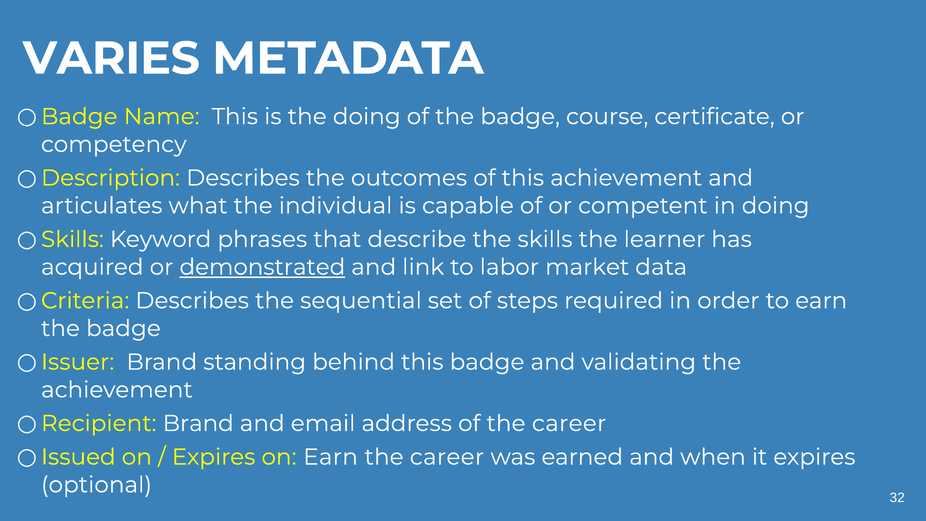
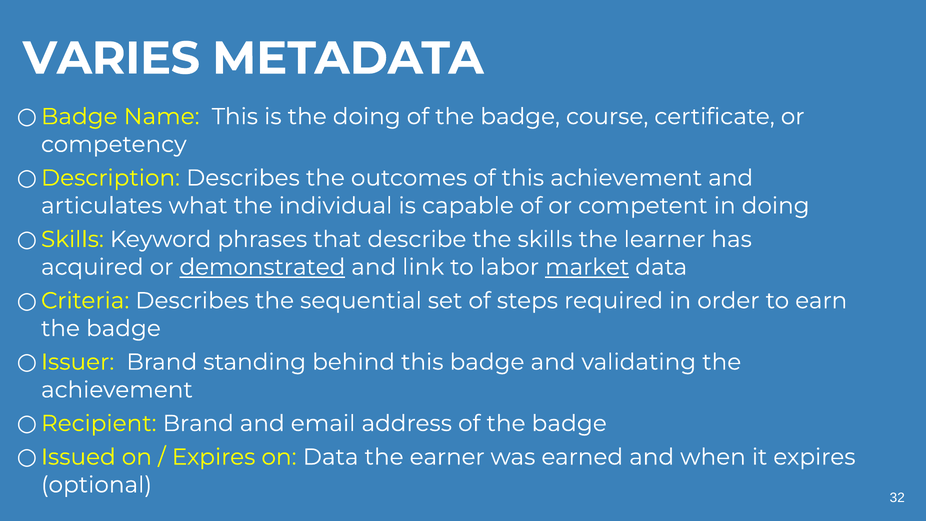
market underline: none -> present
address of the career: career -> badge
on Earn: Earn -> Data
career at (447, 457): career -> earner
